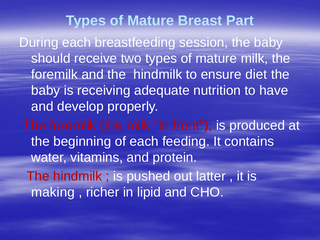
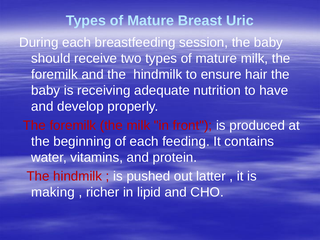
Part: Part -> Uric
diet: diet -> hair
